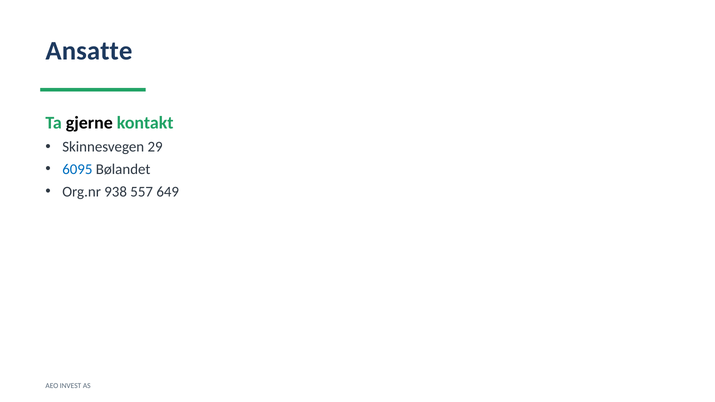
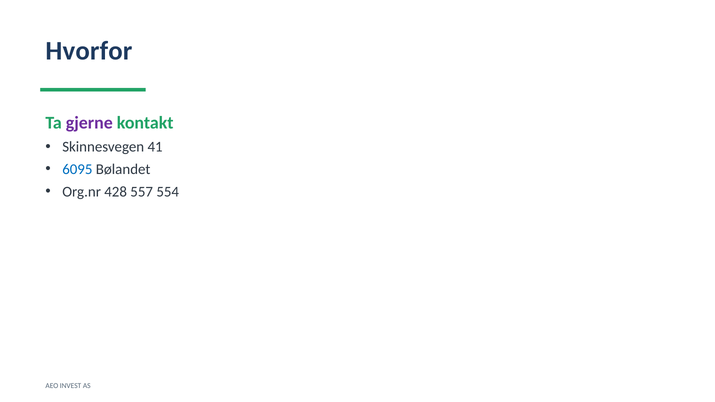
Ansatte: Ansatte -> Hvorfor
gjerne colour: black -> purple
29: 29 -> 41
938: 938 -> 428
649: 649 -> 554
